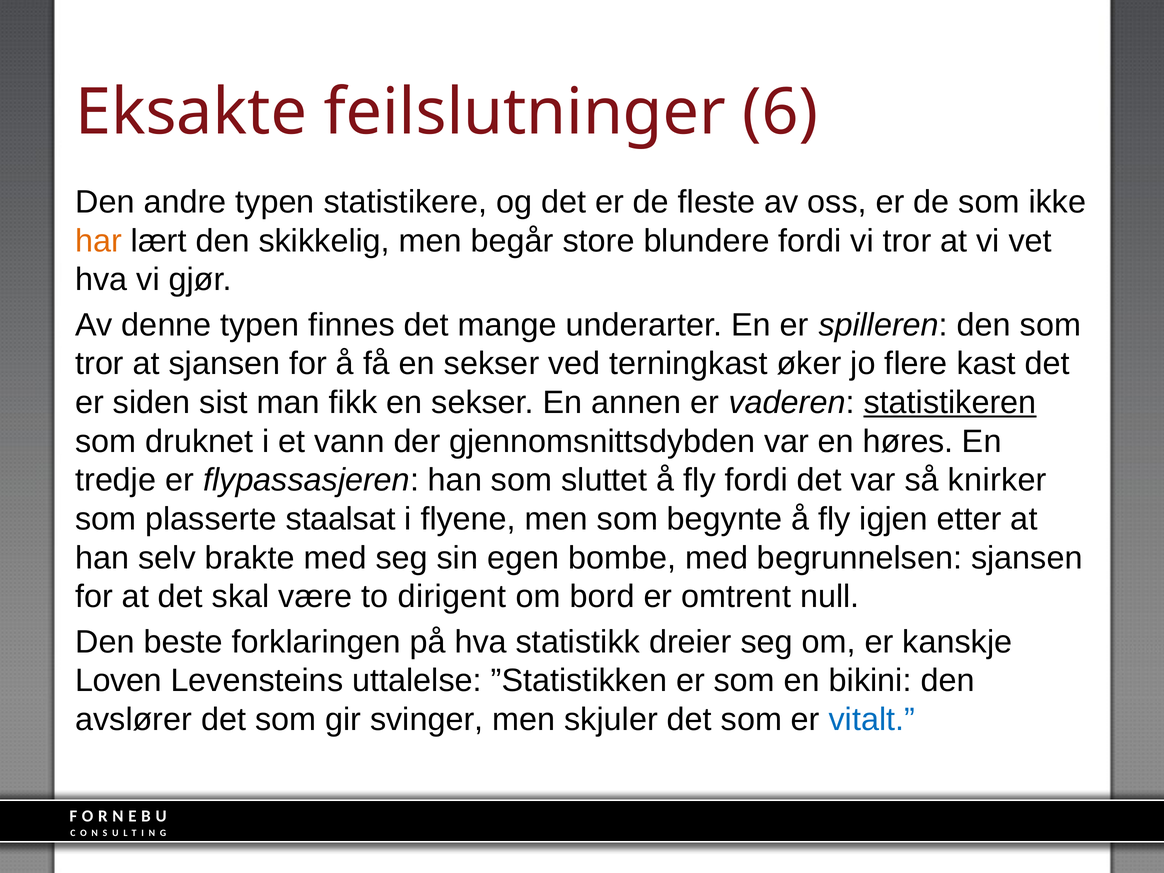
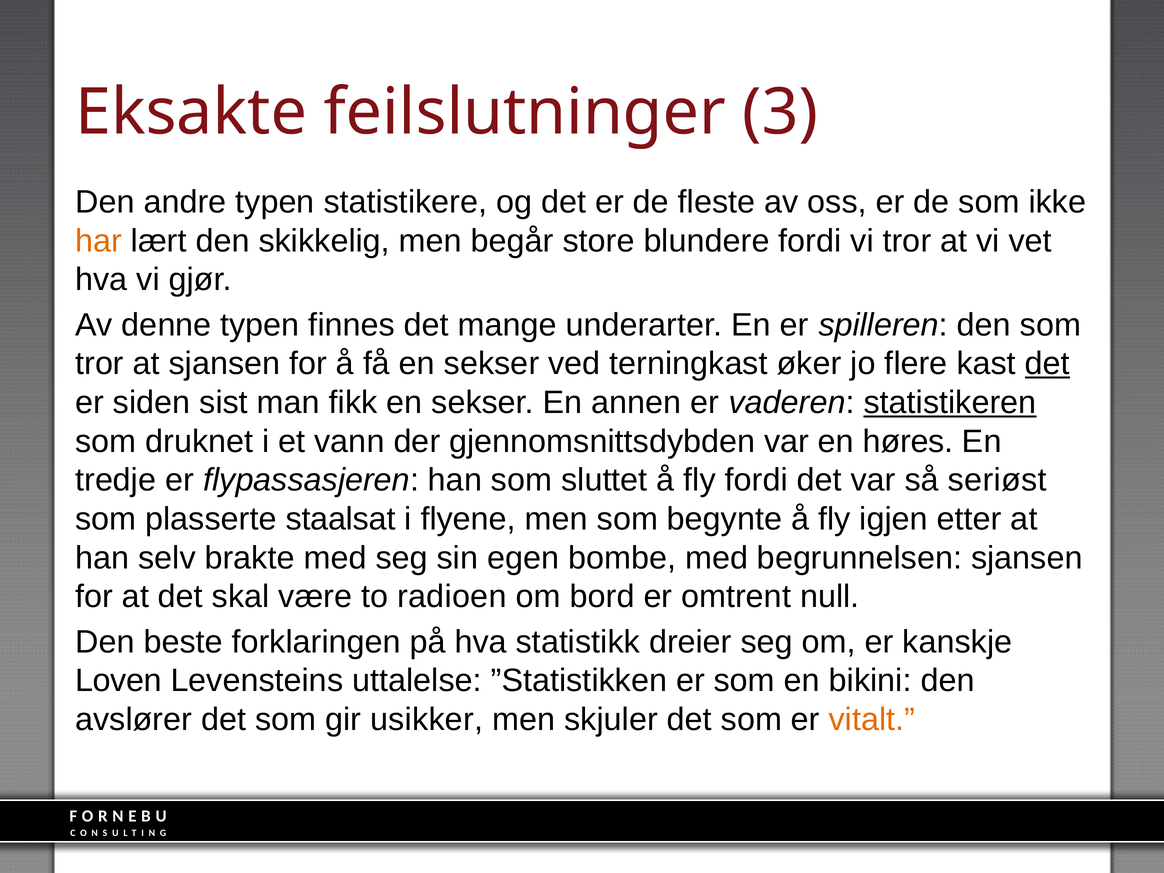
6: 6 -> 3
det at (1047, 364) underline: none -> present
knirker: knirker -> seriøst
dirigent: dirigent -> radioen
svinger: svinger -> usikker
vitalt colour: blue -> orange
